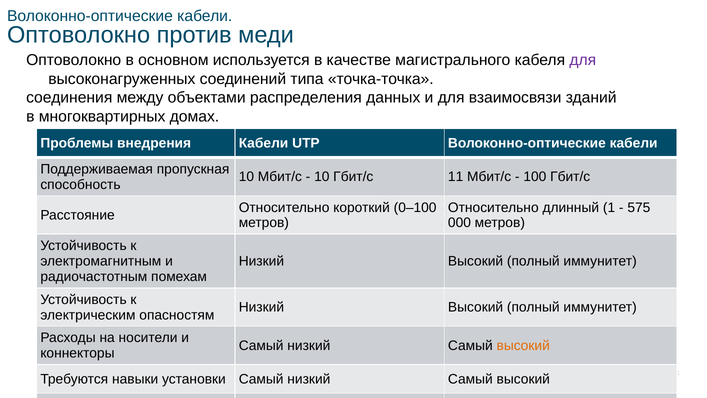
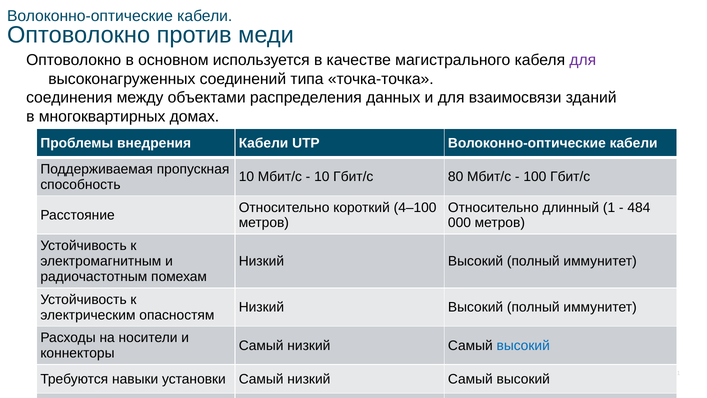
11: 11 -> 80
0–100: 0–100 -> 4–100
575: 575 -> 484
высокий at (523, 345) colour: orange -> blue
